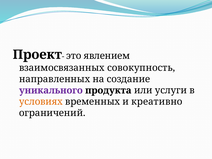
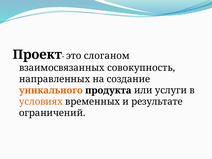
явлением: явлением -> слоганом
уникального colour: purple -> orange
креативно: креативно -> результате
